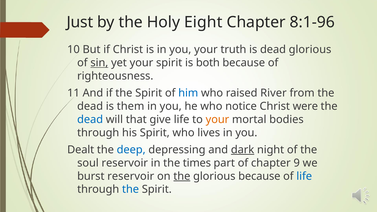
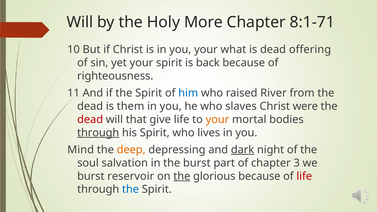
Just at (80, 22): Just -> Will
Eight: Eight -> More
8:1-96: 8:1-96 -> 8:1-71
truth: truth -> what
dead glorious: glorious -> offering
sin underline: present -> none
both: both -> back
notice: notice -> slaves
dead at (90, 119) colour: blue -> red
through at (98, 133) underline: none -> present
Dealt: Dealt -> Mind
deep colour: blue -> orange
soul reservoir: reservoir -> salvation
the times: times -> burst
9: 9 -> 3
life at (304, 176) colour: blue -> red
